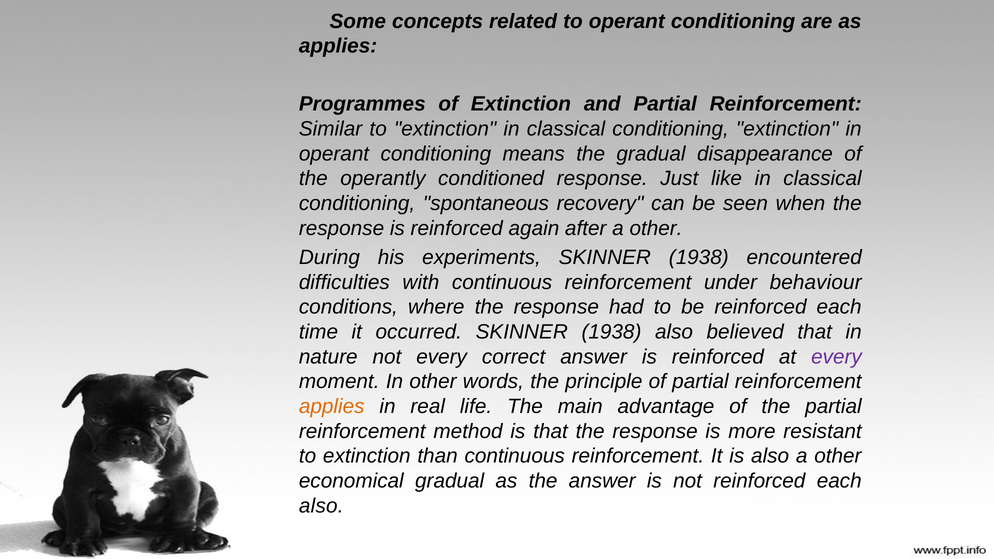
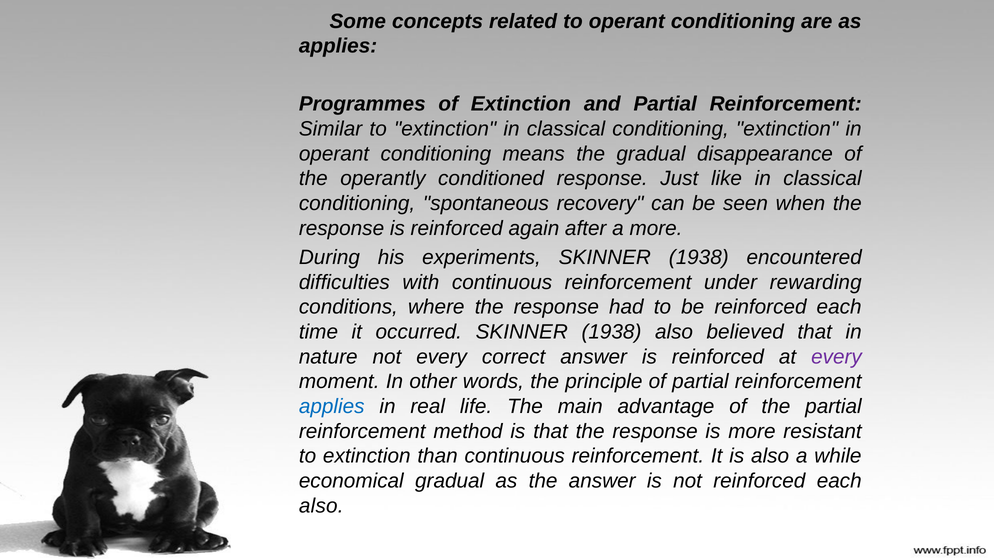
after a other: other -> more
behaviour: behaviour -> rewarding
applies at (332, 407) colour: orange -> blue
also a other: other -> while
